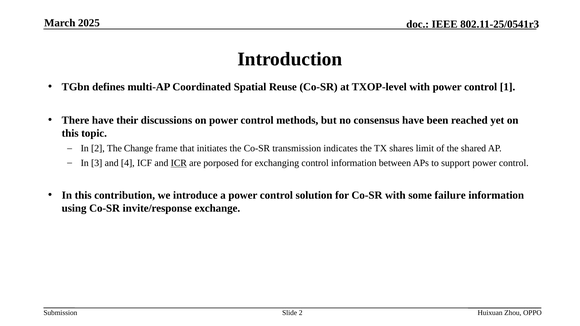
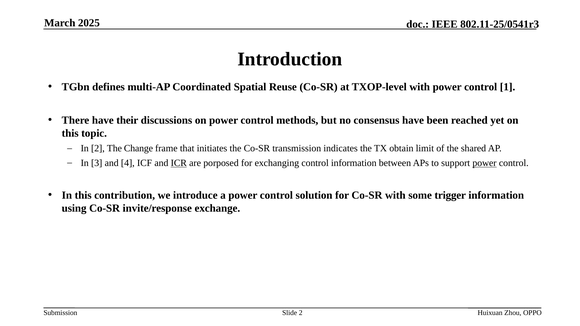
shares: shares -> obtain
power at (484, 163) underline: none -> present
failure: failure -> trigger
